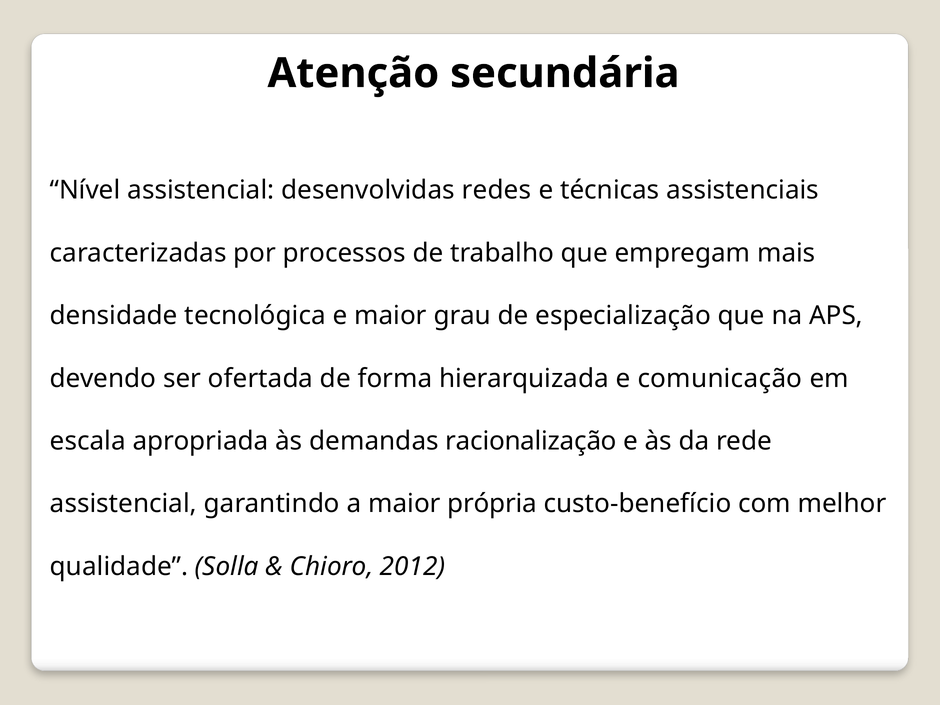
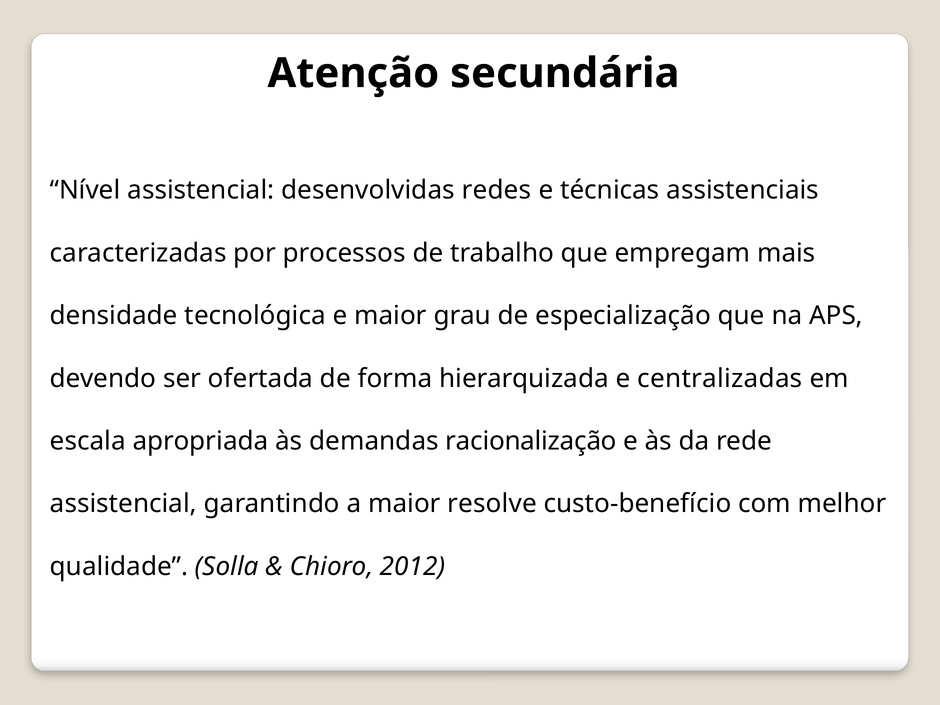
comunicação: comunicação -> centralizadas
própria: própria -> resolve
